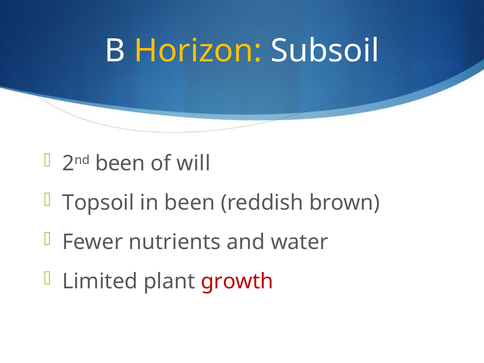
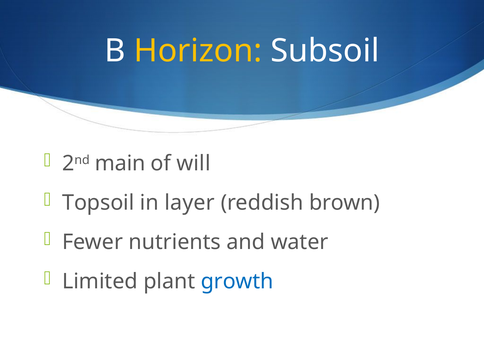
2nd been: been -> main
in been: been -> layer
growth colour: red -> blue
